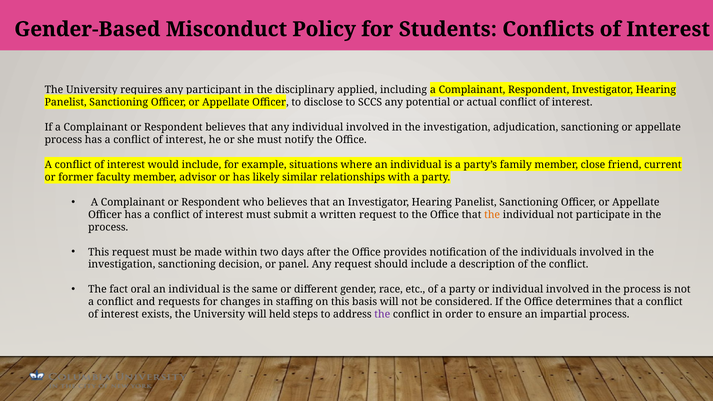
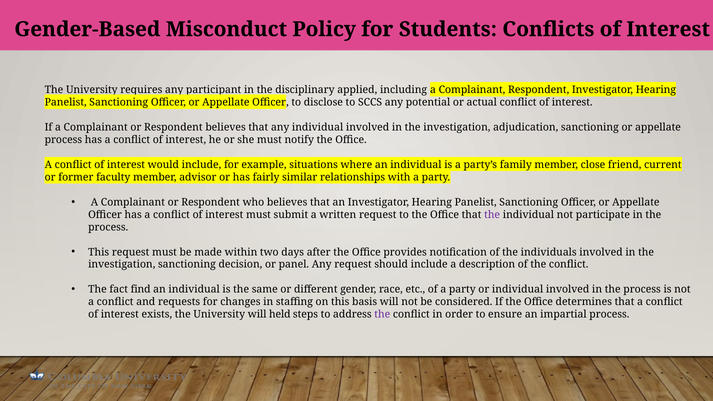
likely: likely -> fairly
the at (492, 215) colour: orange -> purple
oral: oral -> find
